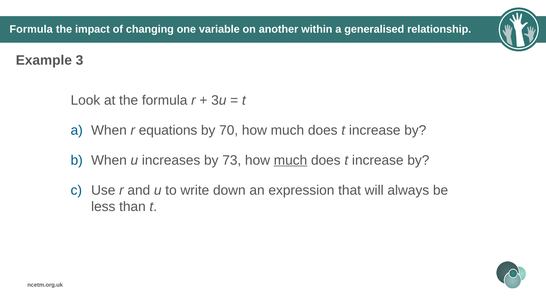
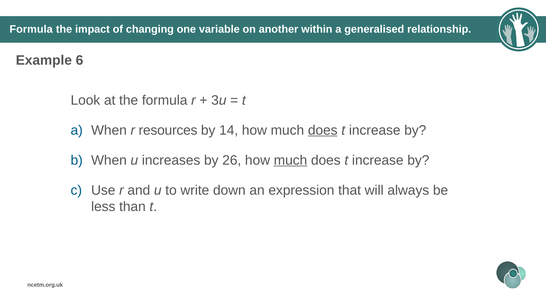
3: 3 -> 6
equations: equations -> resources
70: 70 -> 14
does at (323, 130) underline: none -> present
73: 73 -> 26
